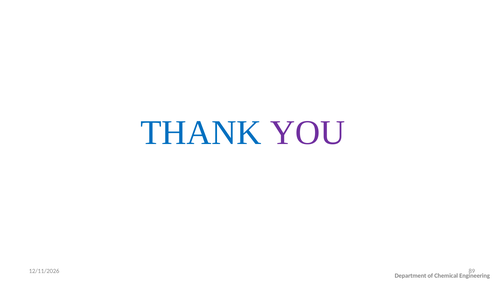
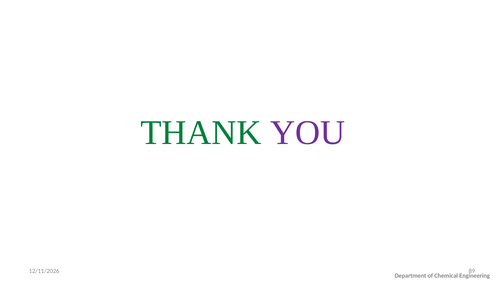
THANK colour: blue -> green
